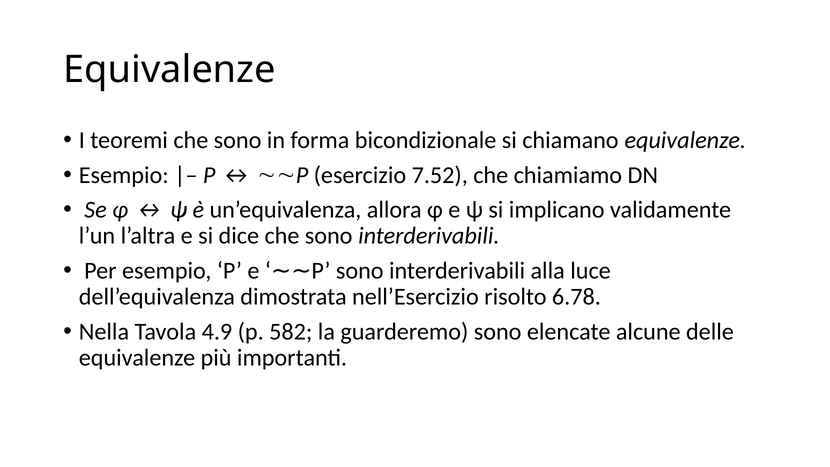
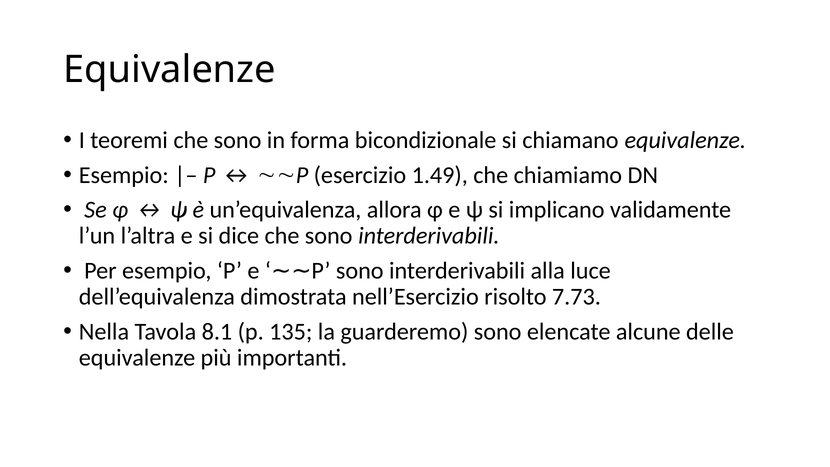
7.52: 7.52 -> 1.49
6.78: 6.78 -> 7.73
4.9: 4.9 -> 8.1
582: 582 -> 135
